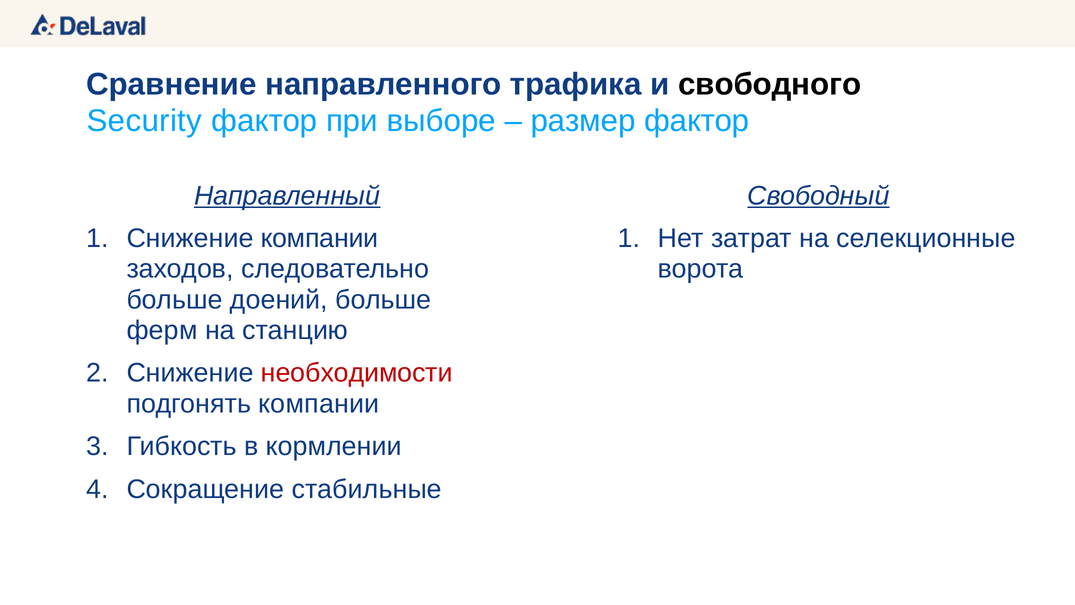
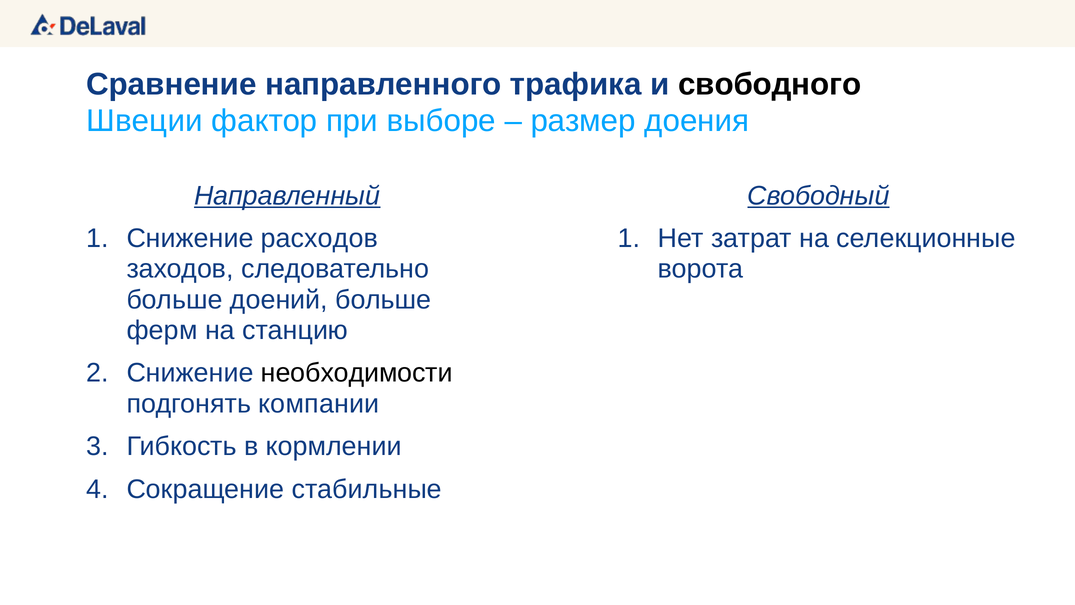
Security: Security -> Швеции
размер фактор: фактор -> доения
Снижение компании: компании -> расходов
необходимости colour: red -> black
